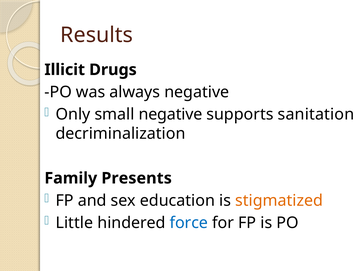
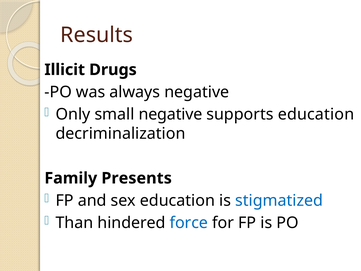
supports sanitation: sanitation -> education
stigmatized colour: orange -> blue
Little: Little -> Than
